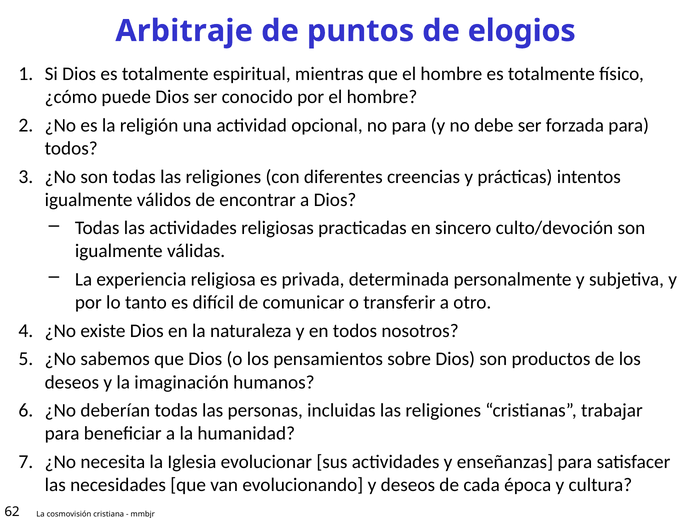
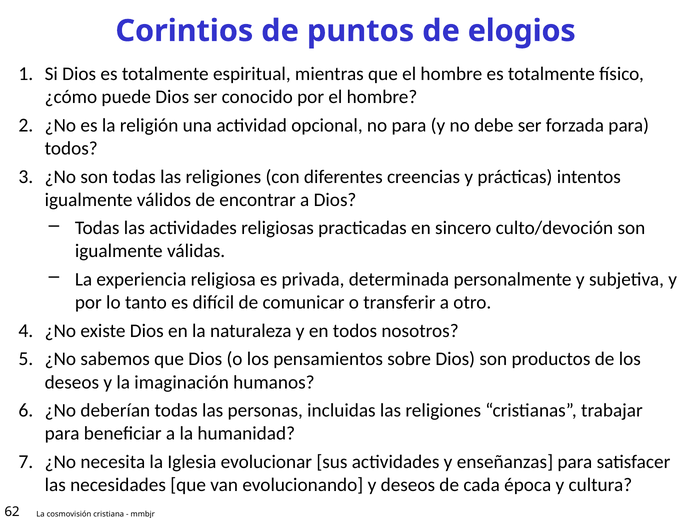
Arbitraje: Arbitraje -> Corintios
